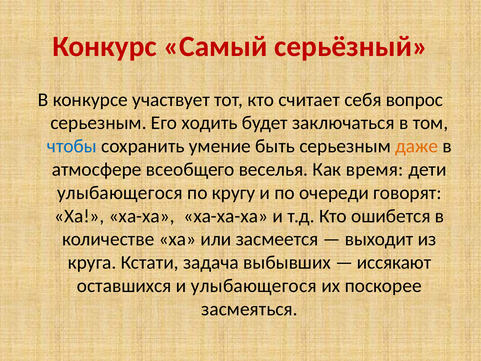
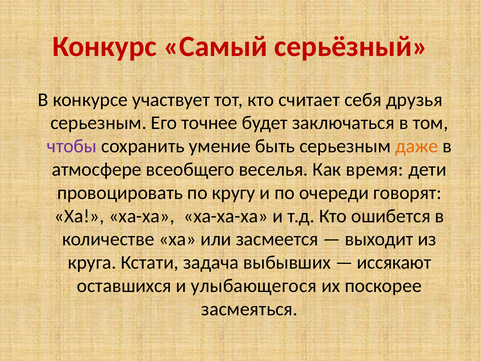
вопрос: вопрос -> друзья
ходить: ходить -> точнее
чтобы colour: blue -> purple
улыбающегося at (120, 193): улыбающегося -> провоцировать
